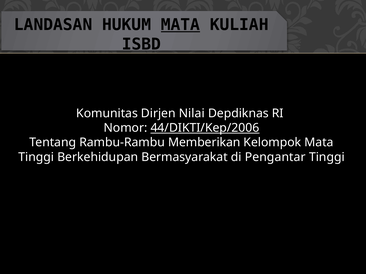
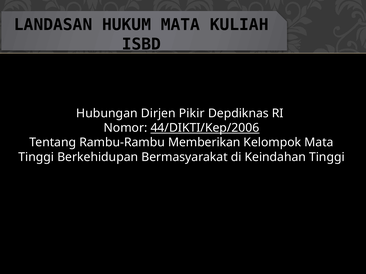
MATA at (180, 25) underline: present -> none
Komunitas: Komunitas -> Hubungan
Nilai: Nilai -> Pikir
Pengantar: Pengantar -> Keindahan
